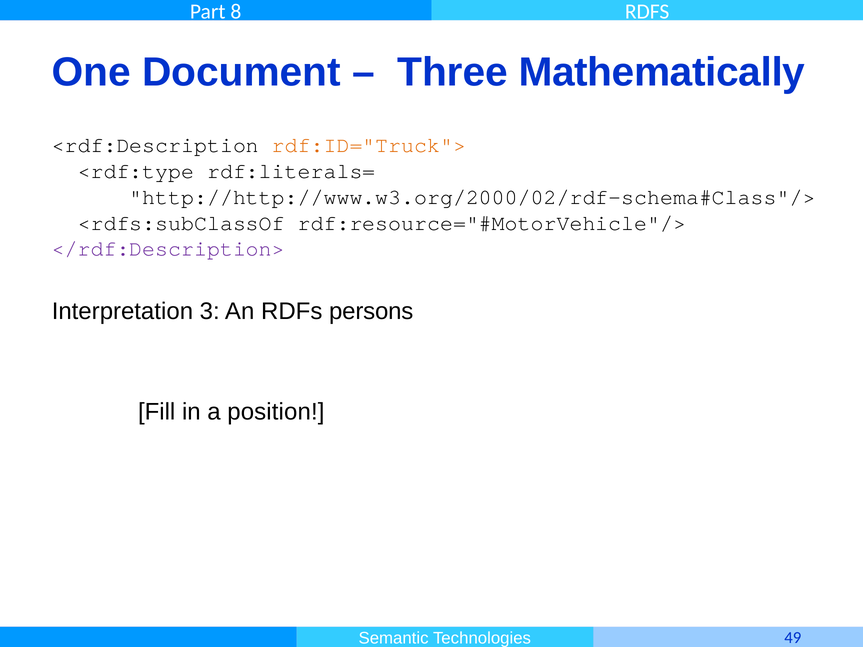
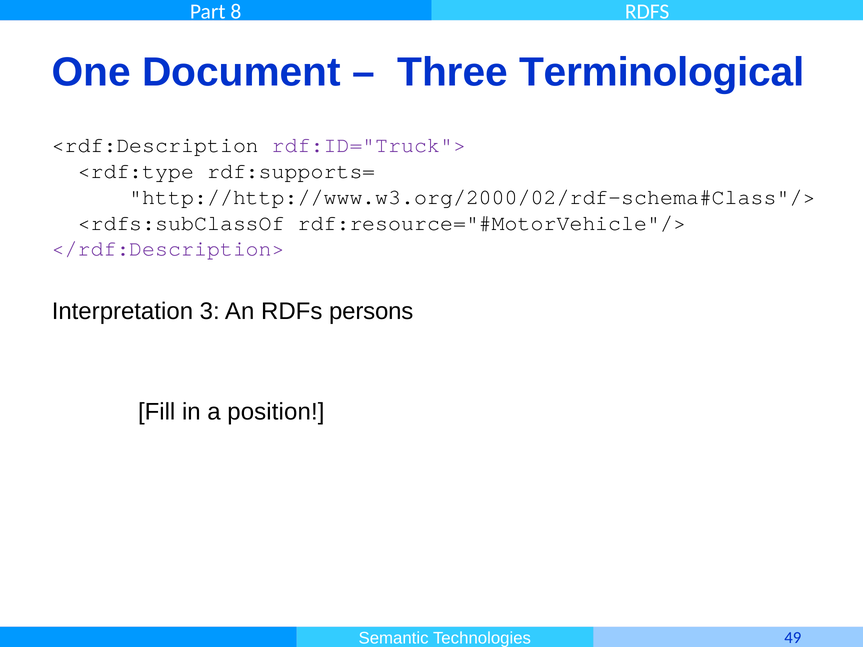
Mathematically: Mathematically -> Terminological
rdf:ID="Truck"> colour: orange -> purple
rdf:literals=: rdf:literals= -> rdf:supports=
